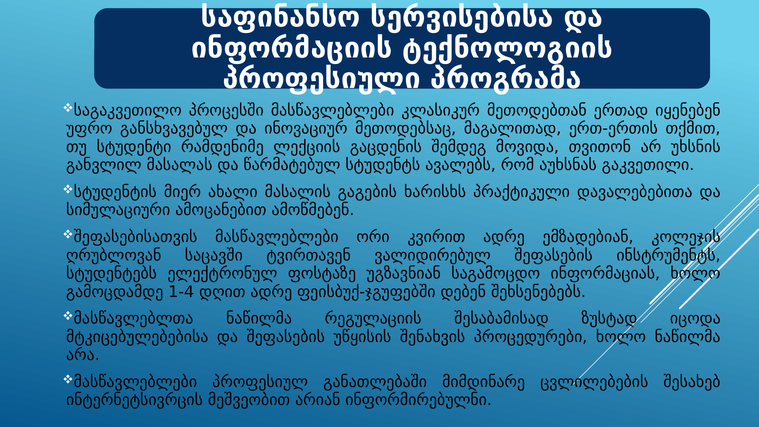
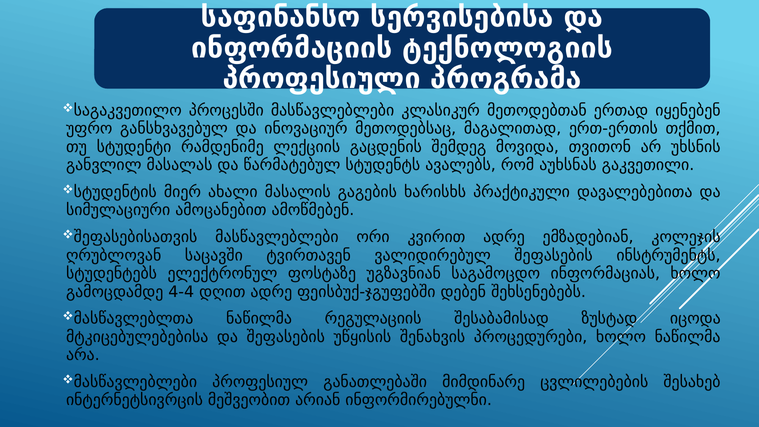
1-4: 1-4 -> 4-4
